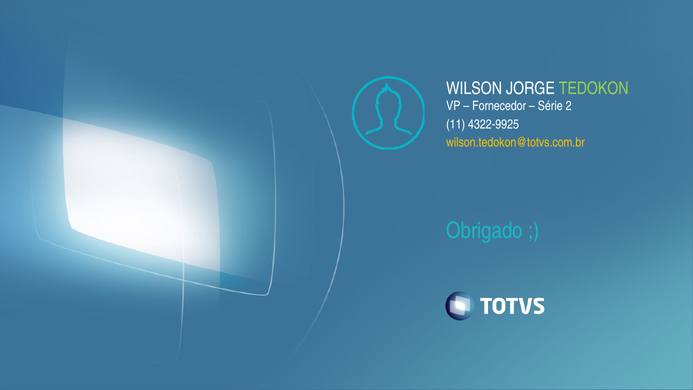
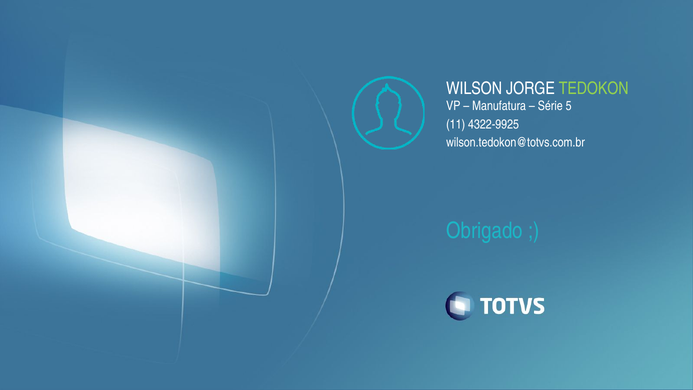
Fornecedor: Fornecedor -> Manufatura
2: 2 -> 5
wilson.tedokon@totvs.com.br colour: yellow -> white
